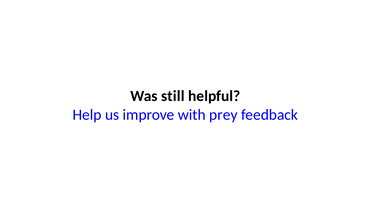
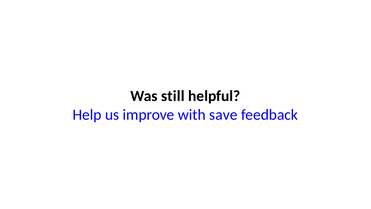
prey: prey -> save
